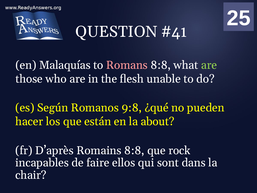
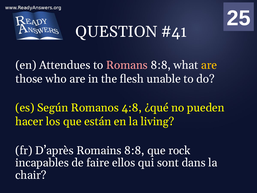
Malaquías: Malaquías -> Attendues
are at (209, 65) colour: light green -> yellow
9:8: 9:8 -> 4:8
about: about -> living
